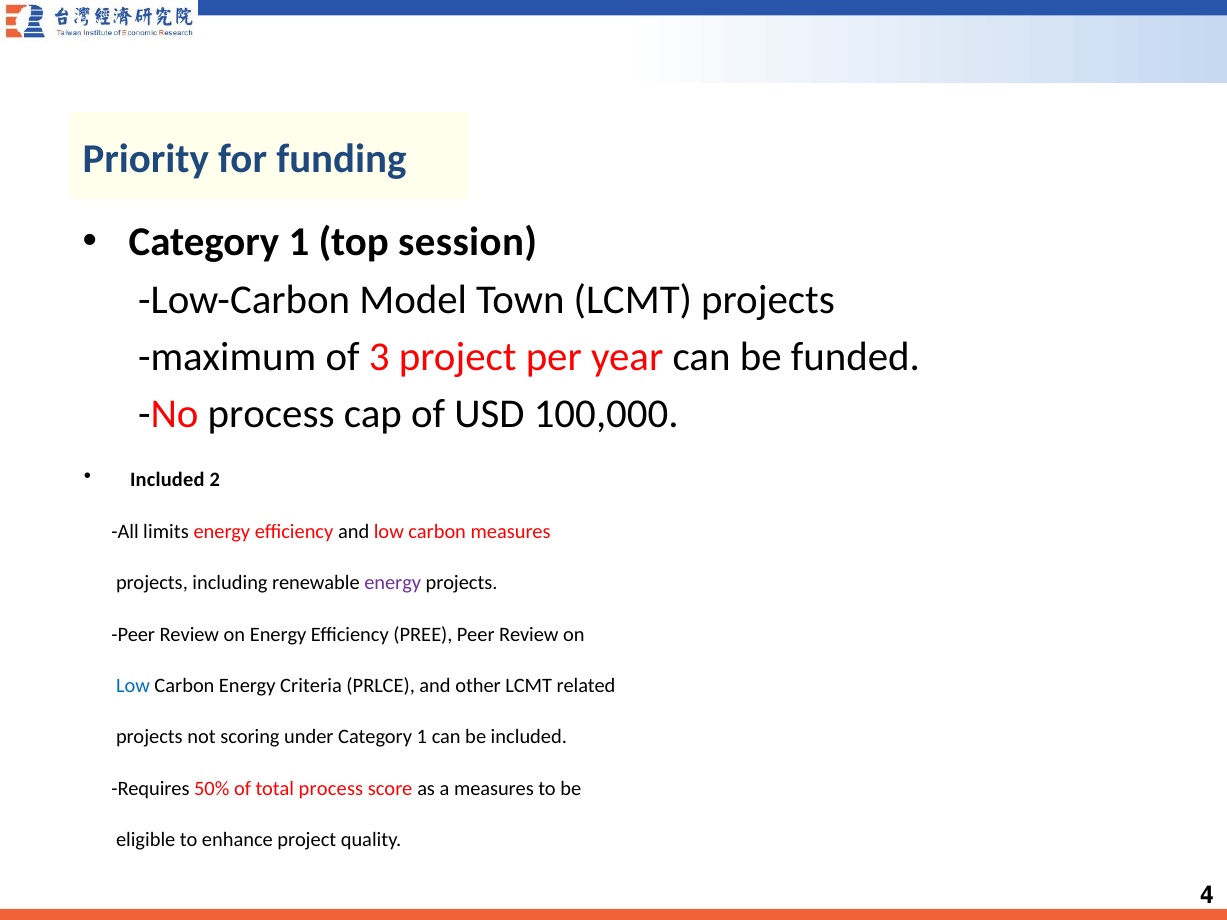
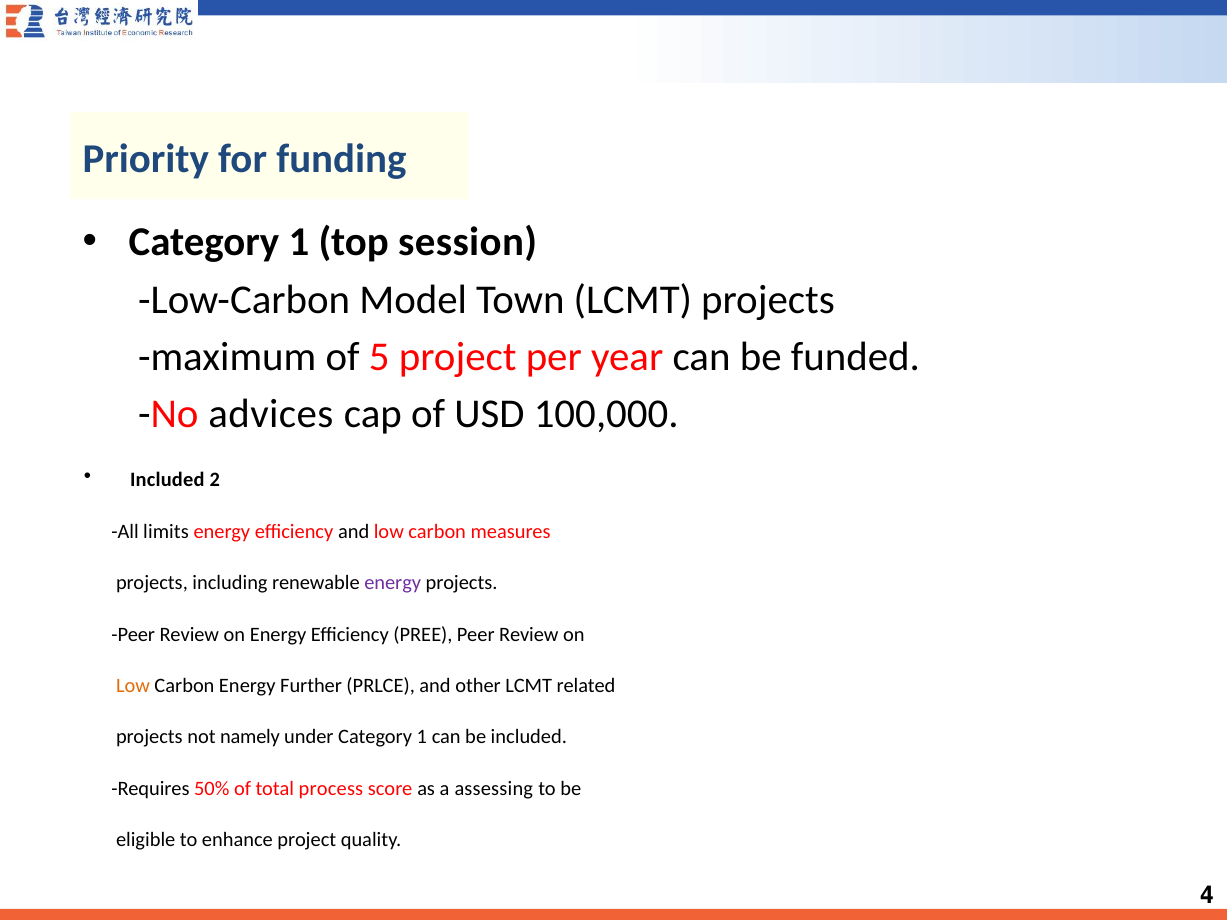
3: 3 -> 5
No process: process -> advices
Low at (133, 686) colour: blue -> orange
Criteria: Criteria -> Further
scoring: scoring -> namely
a measures: measures -> assessing
